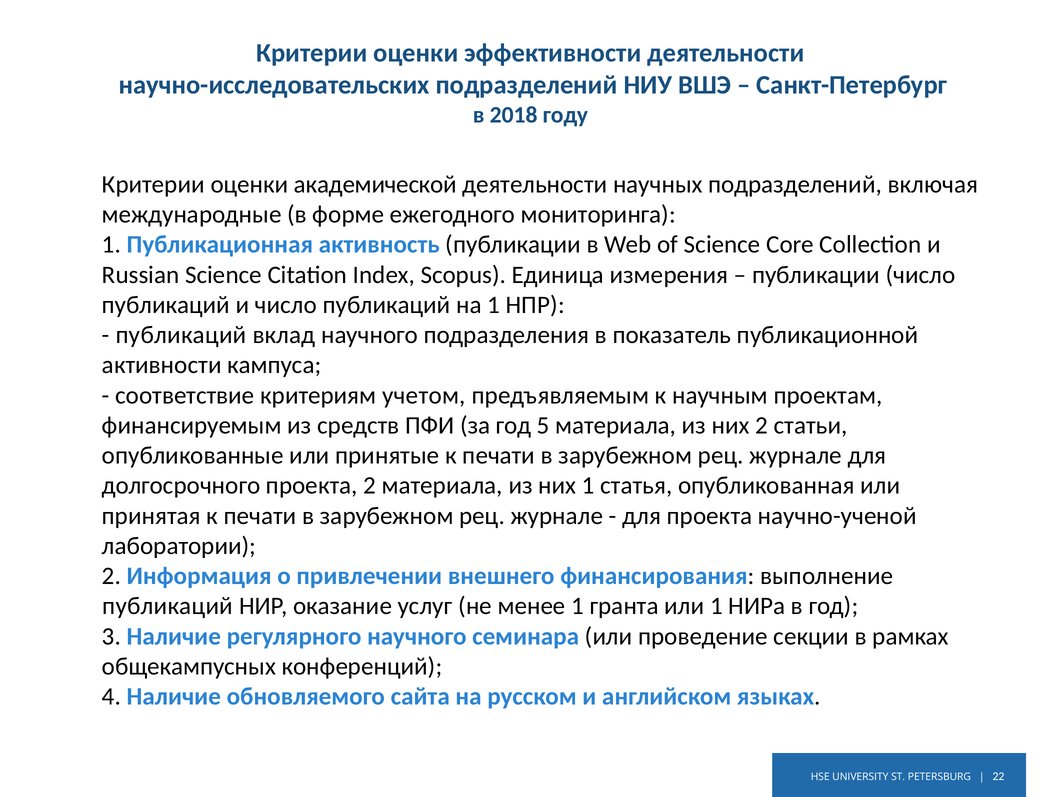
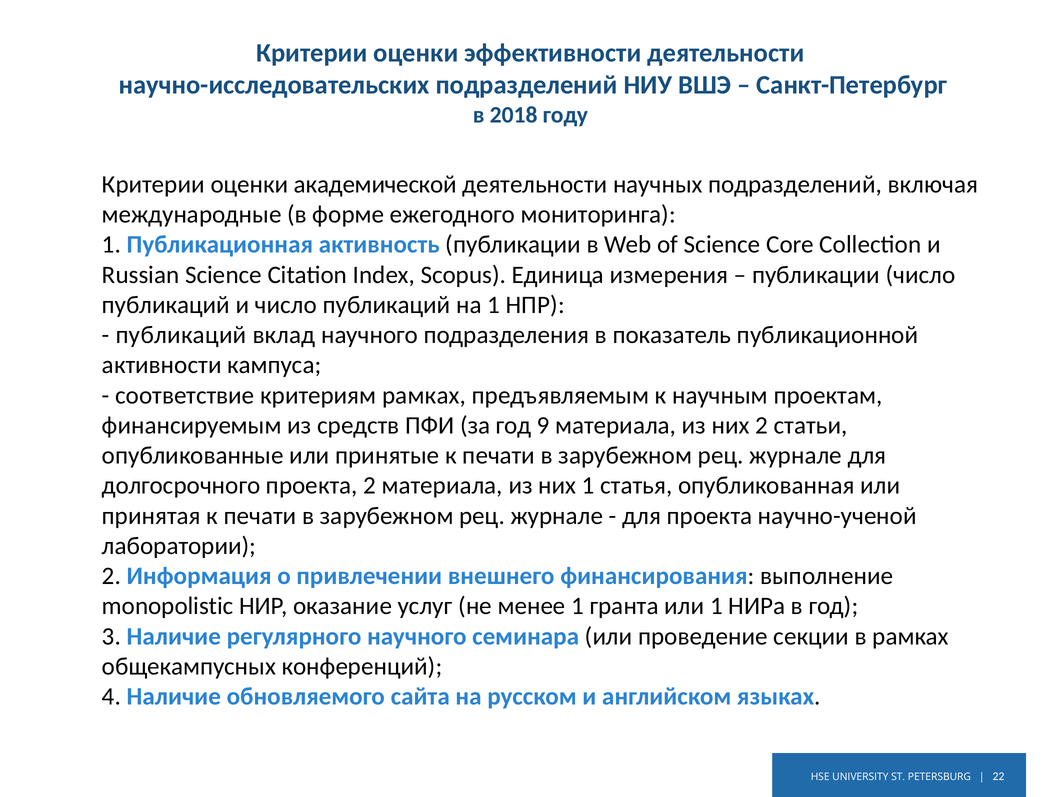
критериям учетом: учетом -> рамках
5: 5 -> 9
публикаций at (168, 606): публикаций -> monopolistic
